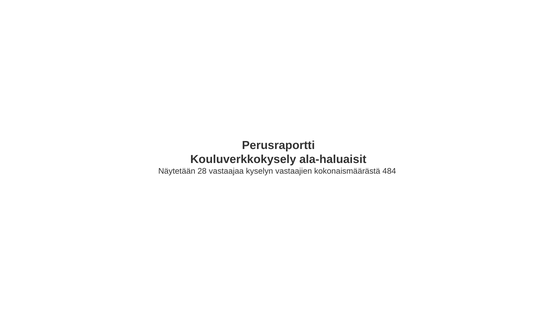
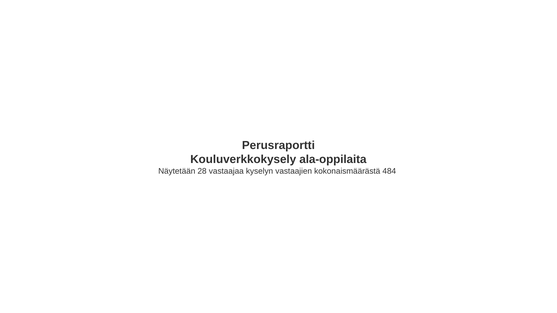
ala-haluaisit: ala-haluaisit -> ala-oppilaita
